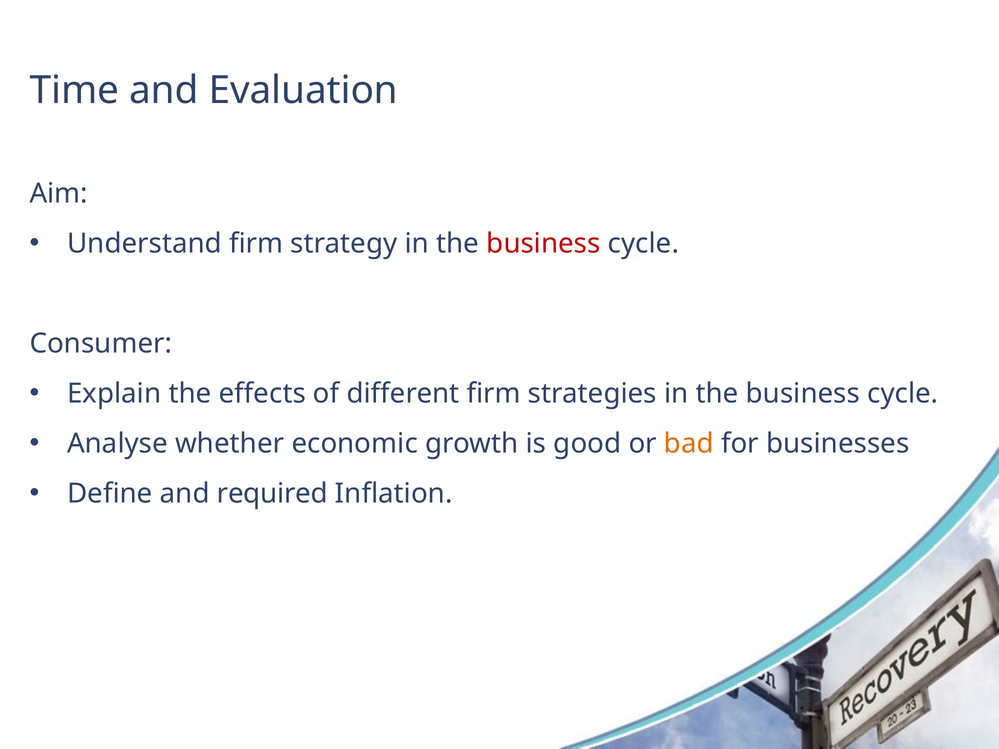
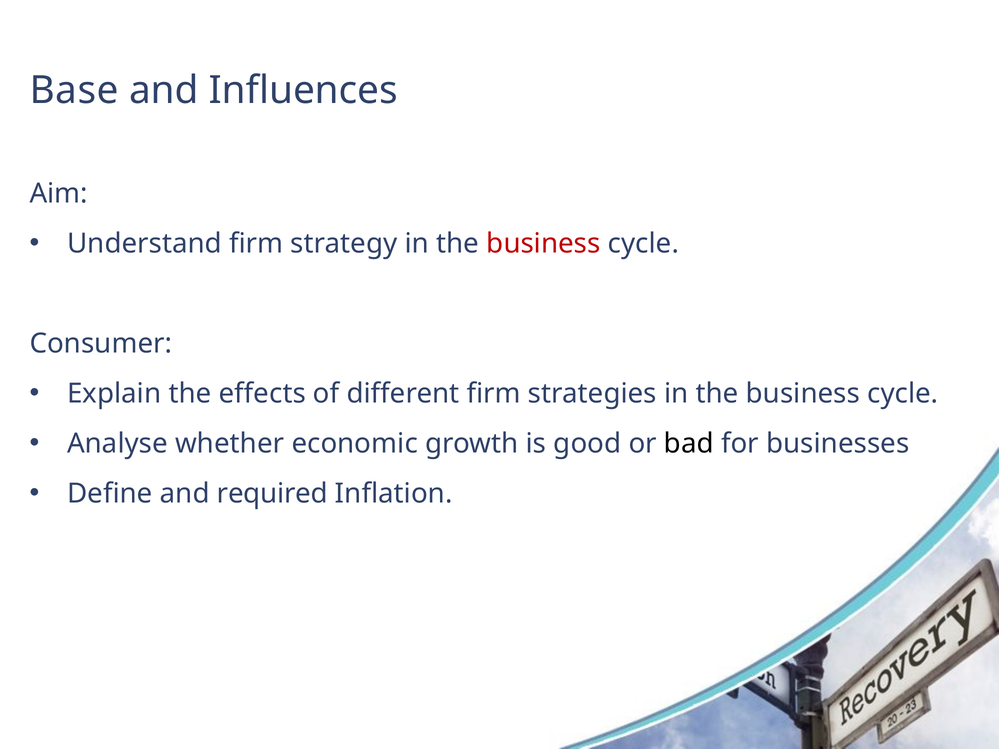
Time: Time -> Base
Evaluation: Evaluation -> Influences
bad colour: orange -> black
